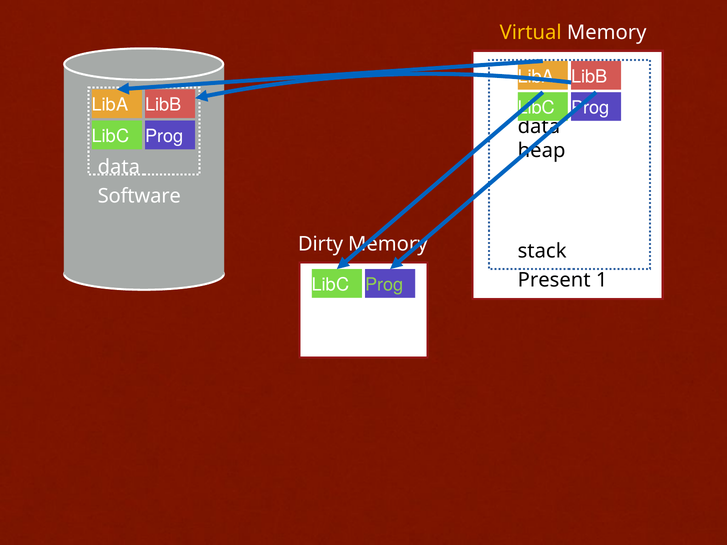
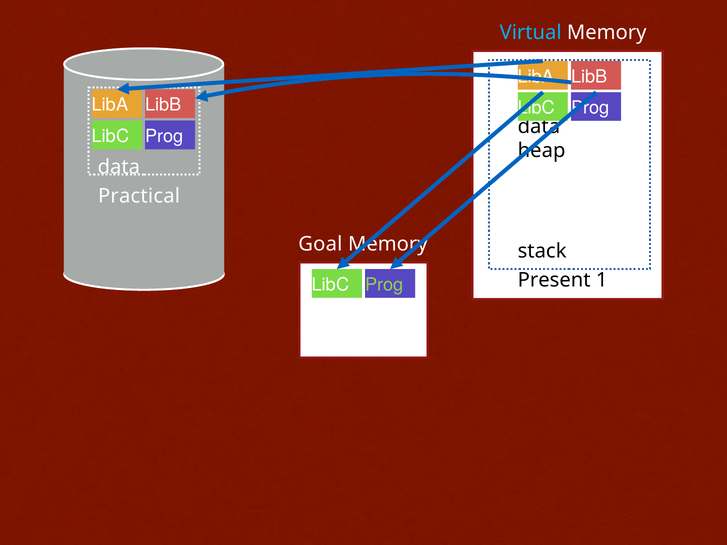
Virtual colour: yellow -> light blue
Software: Software -> Practical
Dirty: Dirty -> Goal
